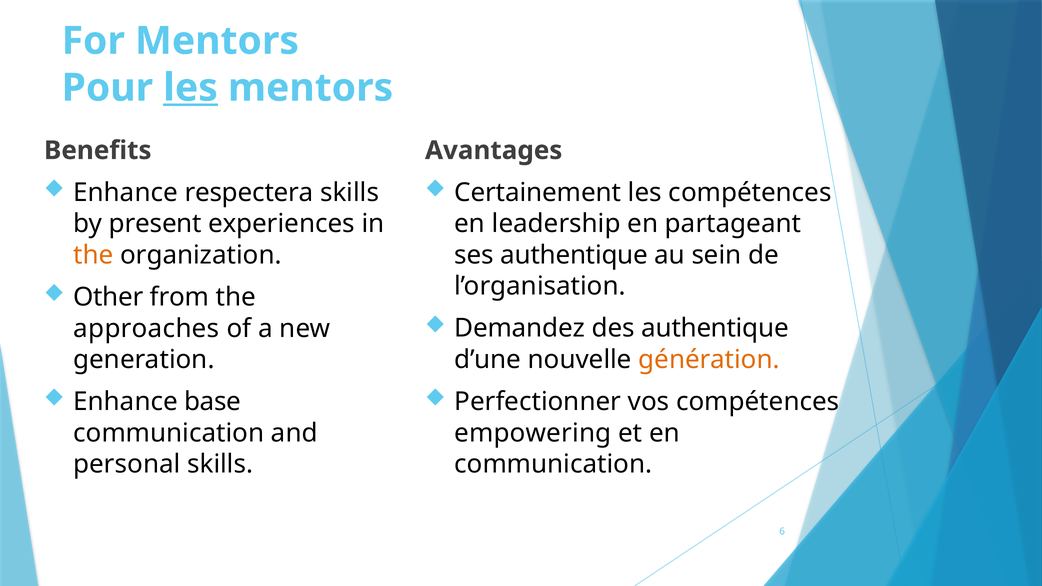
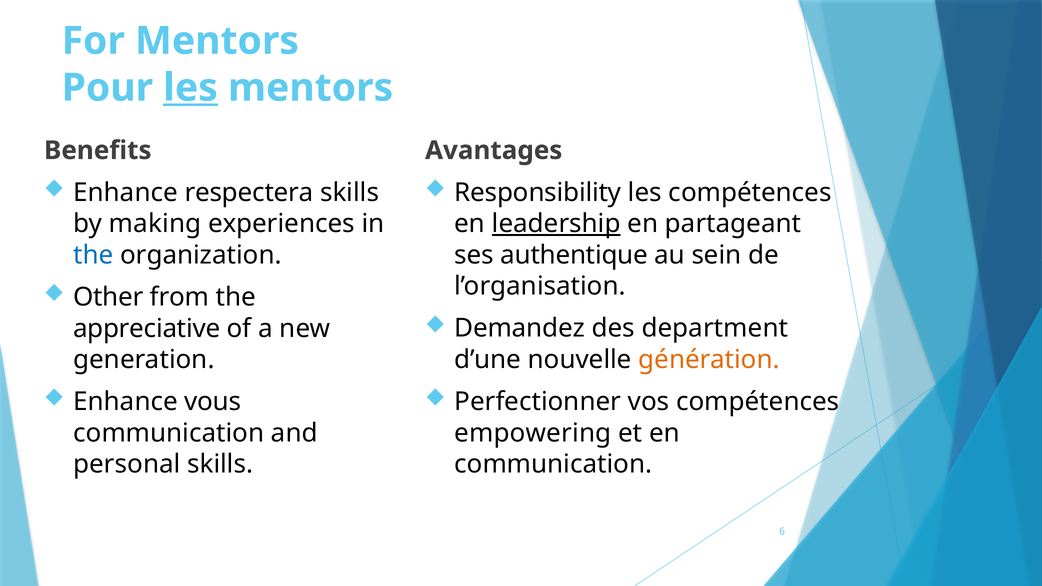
Certainement: Certainement -> Responsibility
present: present -> making
leadership underline: none -> present
the at (93, 255) colour: orange -> blue
des authentique: authentique -> department
approaches: approaches -> appreciative
base: base -> vous
